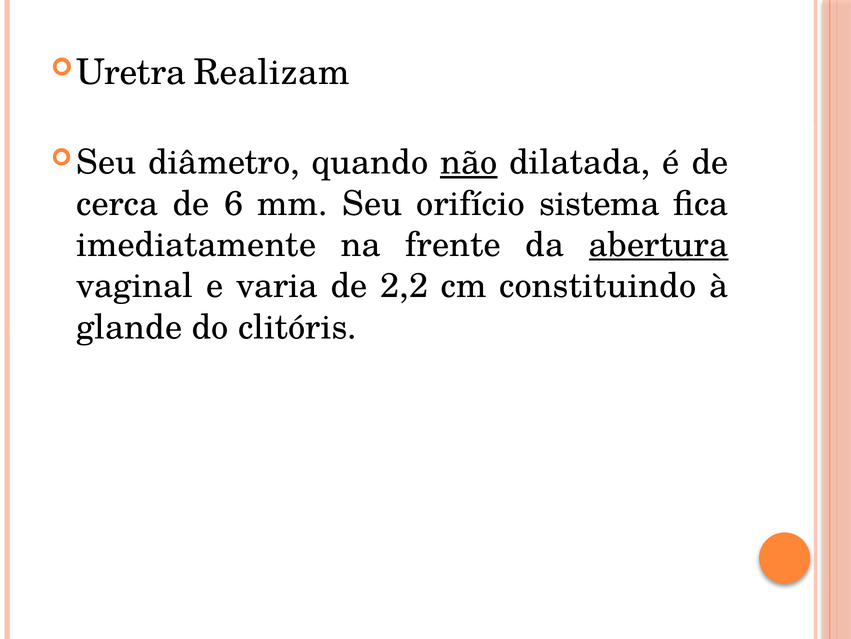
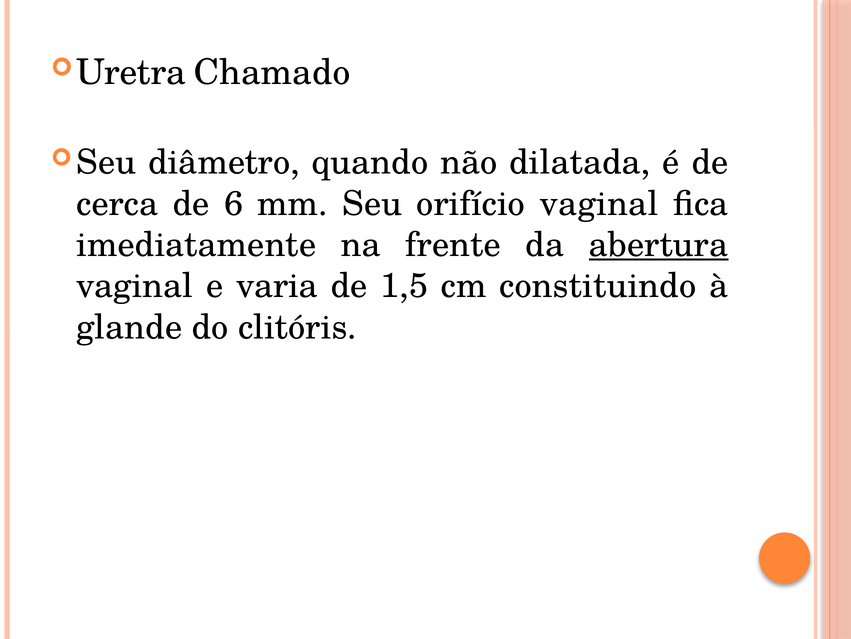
Realizam: Realizam -> Chamado
não underline: present -> none
orifício sistema: sistema -> vaginal
2,2: 2,2 -> 1,5
